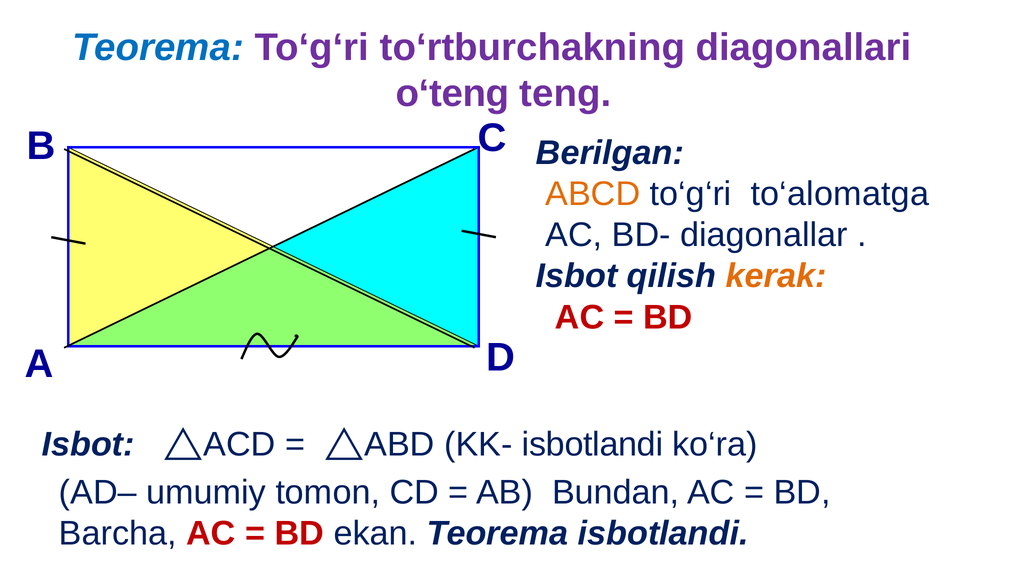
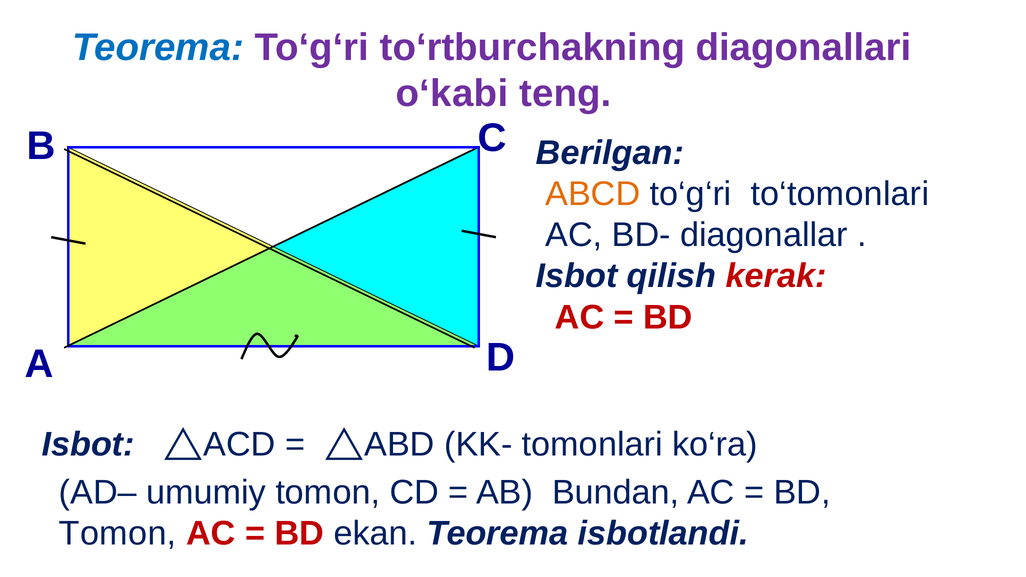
o‘teng: o‘teng -> o‘kabi
to‘alomatga: to‘alomatga -> to‘tomonlari
kerak colour: orange -> red
KK- isbotlandi: isbotlandi -> tomonlari
Barcha at (118, 533): Barcha -> Tomon
